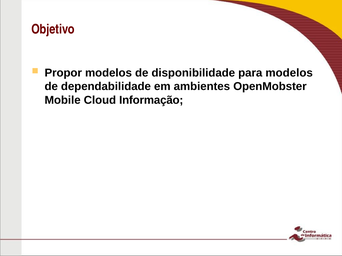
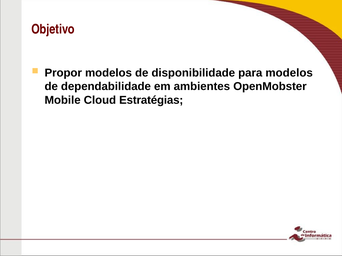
Informação: Informação -> Estratégias
